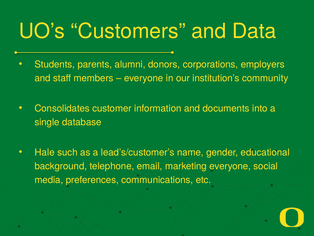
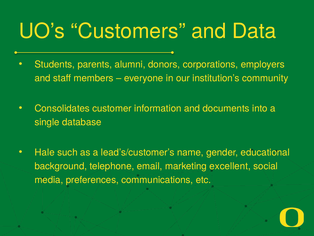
marketing everyone: everyone -> excellent
